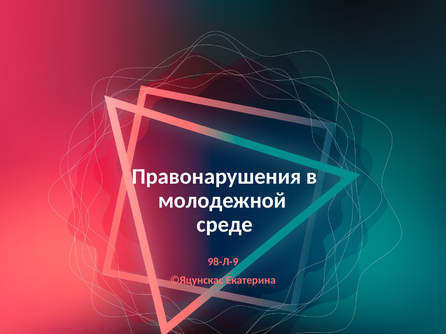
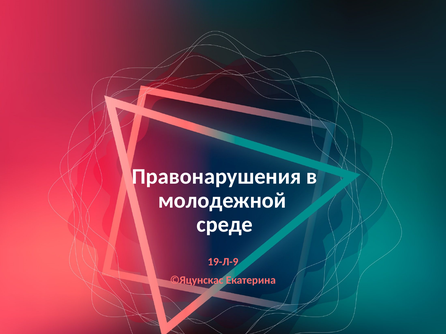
98-Л-9: 98-Л-9 -> 19-Л-9
